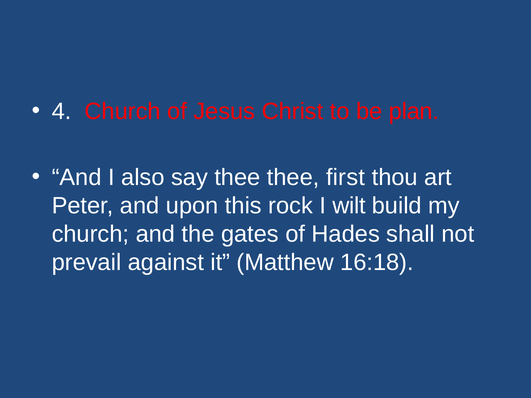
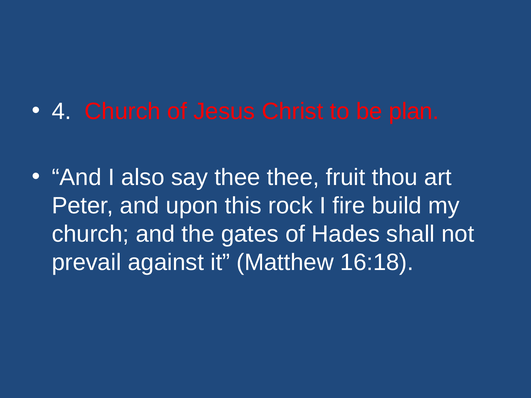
first: first -> fruit
wilt: wilt -> fire
